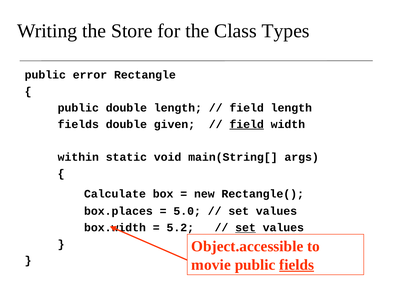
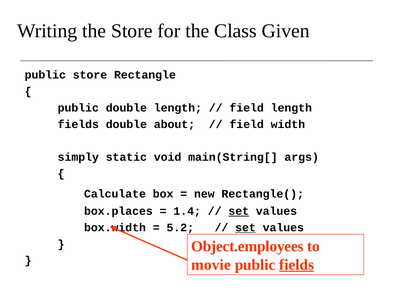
Types: Types -> Given
public error: error -> store
given: given -> about
field at (247, 125) underline: present -> none
within: within -> simply
5.0: 5.0 -> 1.4
set at (239, 212) underline: none -> present
Object.accessible: Object.accessible -> Object.employees
